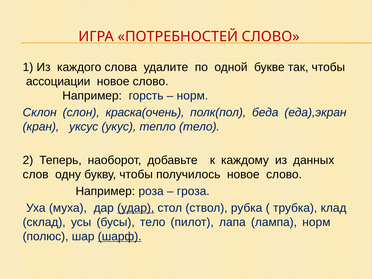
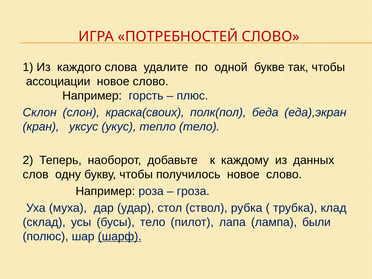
норм at (192, 96): норм -> плюс
краска(очень: краска(очень -> краска(своих
удар underline: present -> none
лампа норм: норм -> были
